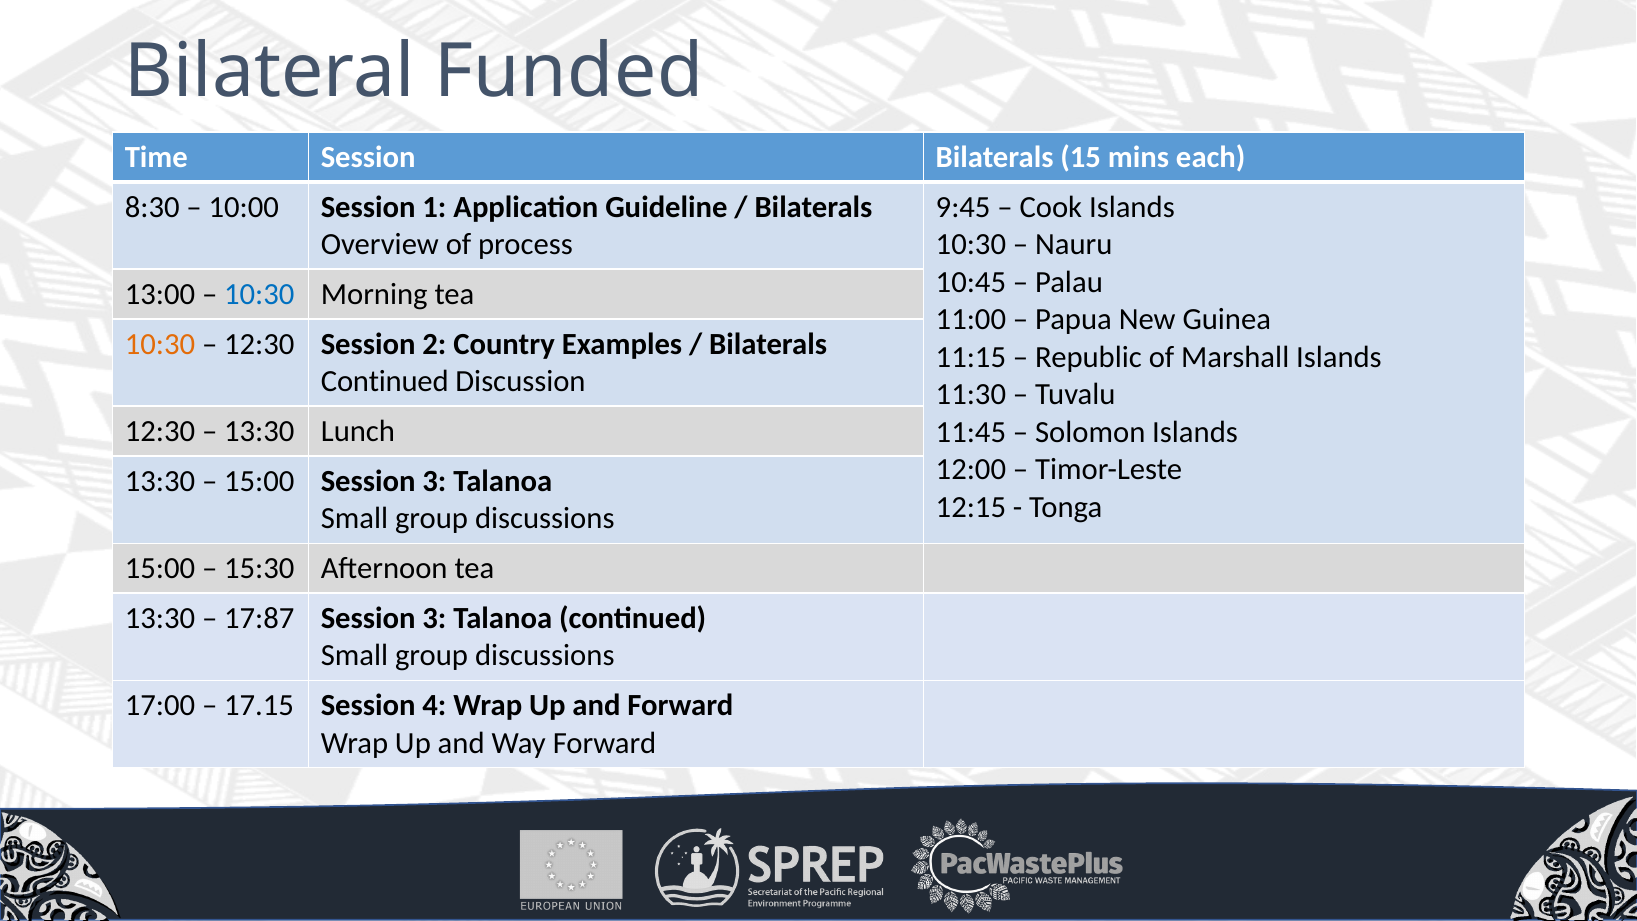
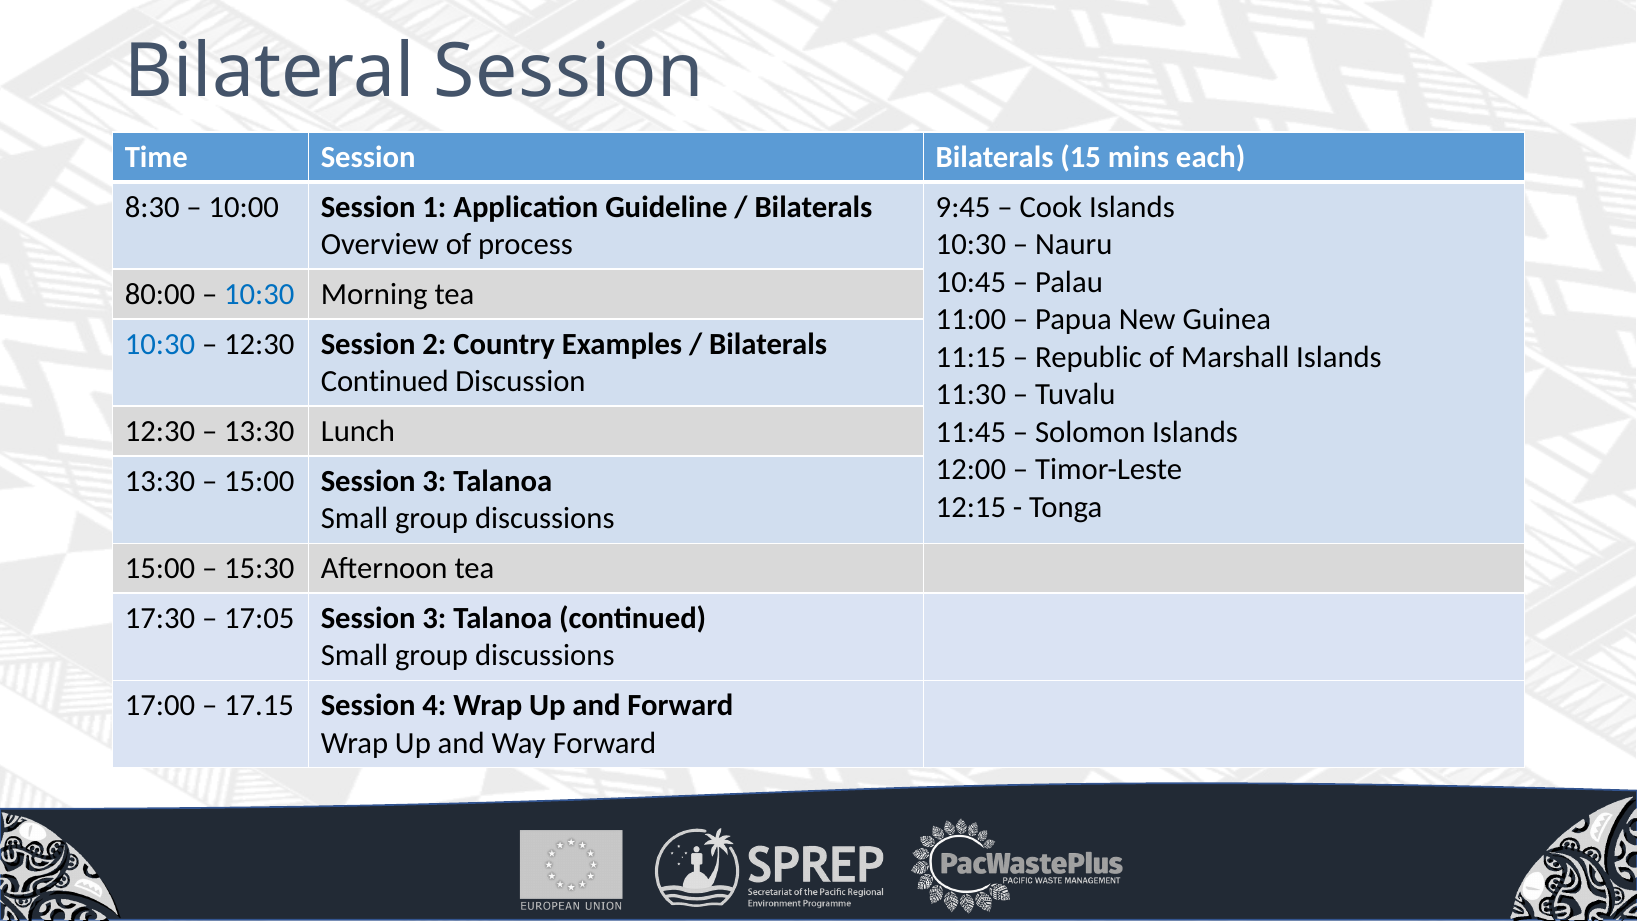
Bilateral Funded: Funded -> Session
13:00: 13:00 -> 80:00
10:30 at (160, 344) colour: orange -> blue
13:30 at (160, 618): 13:30 -> 17:30
17:87: 17:87 -> 17:05
